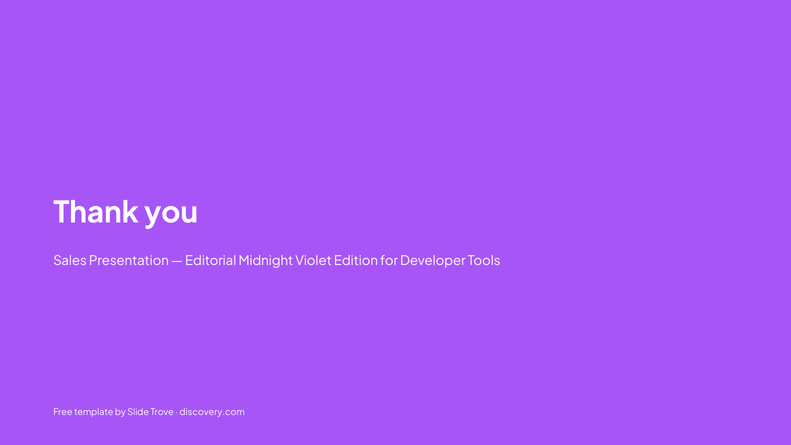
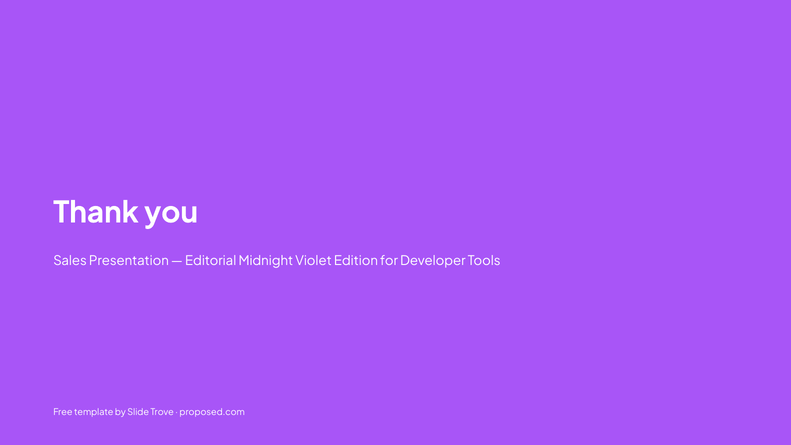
discovery.com: discovery.com -> proposed.com
